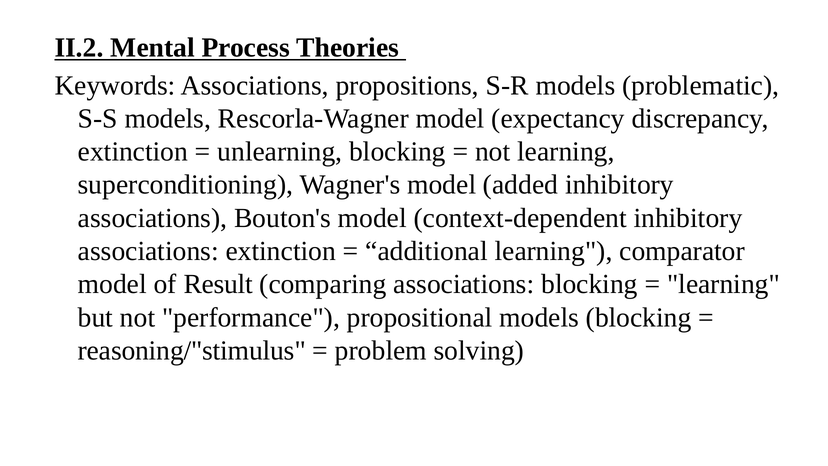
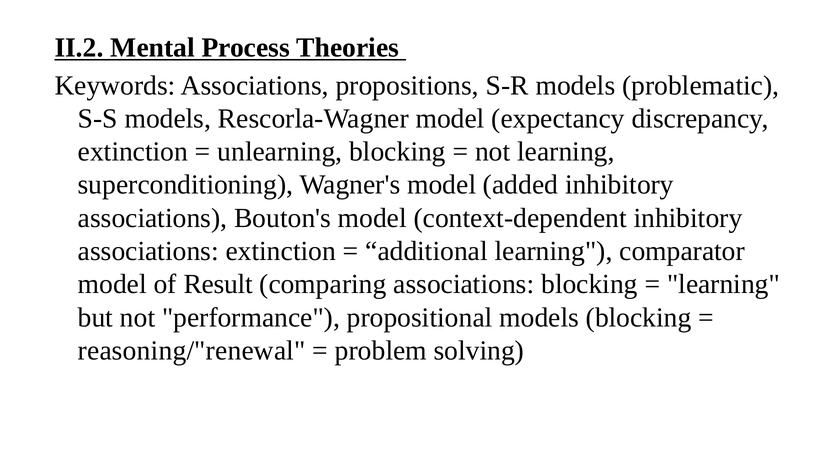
reasoning/"stimulus: reasoning/"stimulus -> reasoning/"renewal
